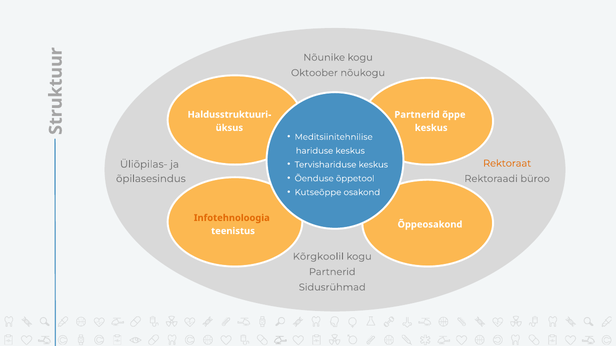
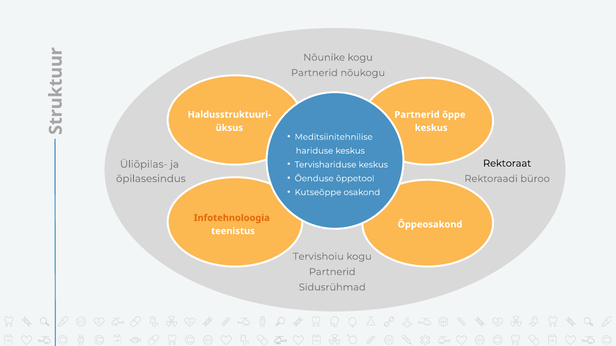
Oktoober at (314, 73): Oktoober -> Partnerid
Rektoraat colour: orange -> black
Kõrgkoolil: Kõrgkoolil -> Tervishoiu
